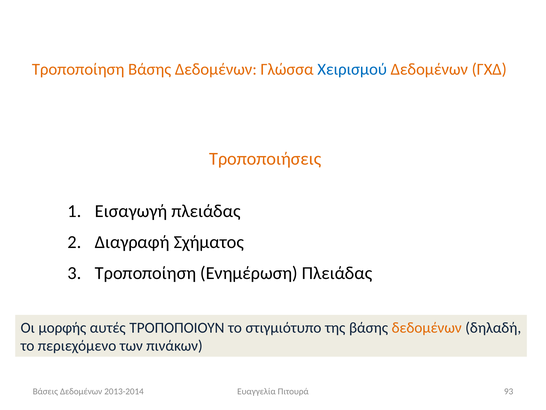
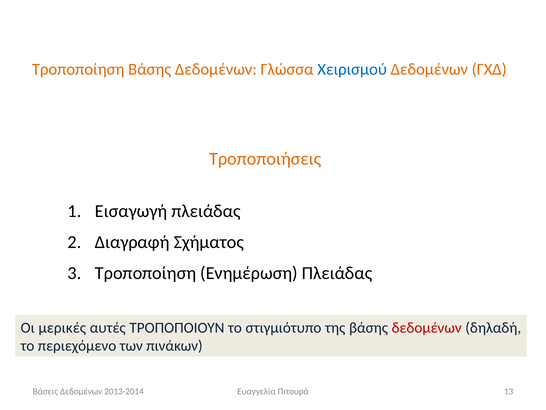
μορφής: μορφής -> μερικές
δεδομένων at (427, 327) colour: orange -> red
93: 93 -> 13
